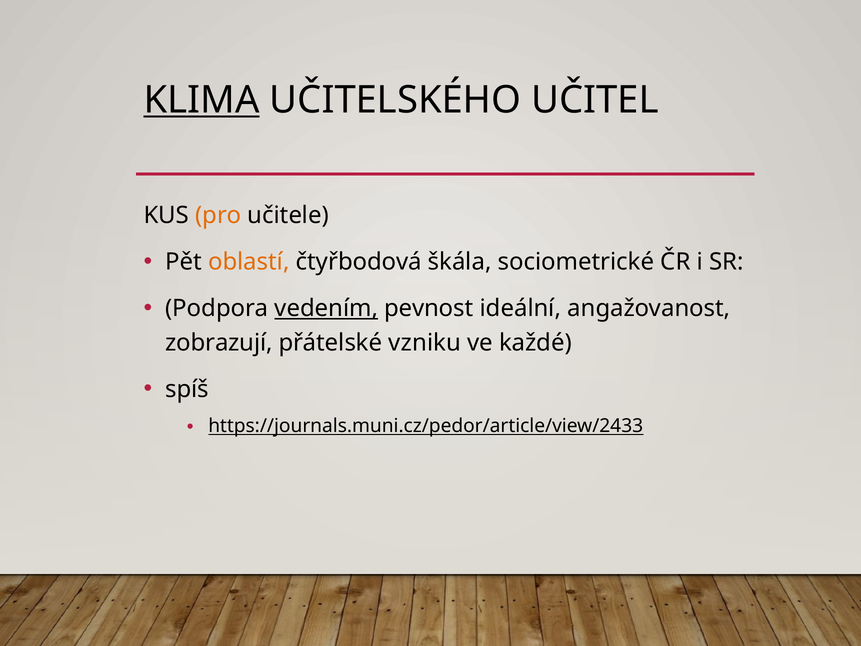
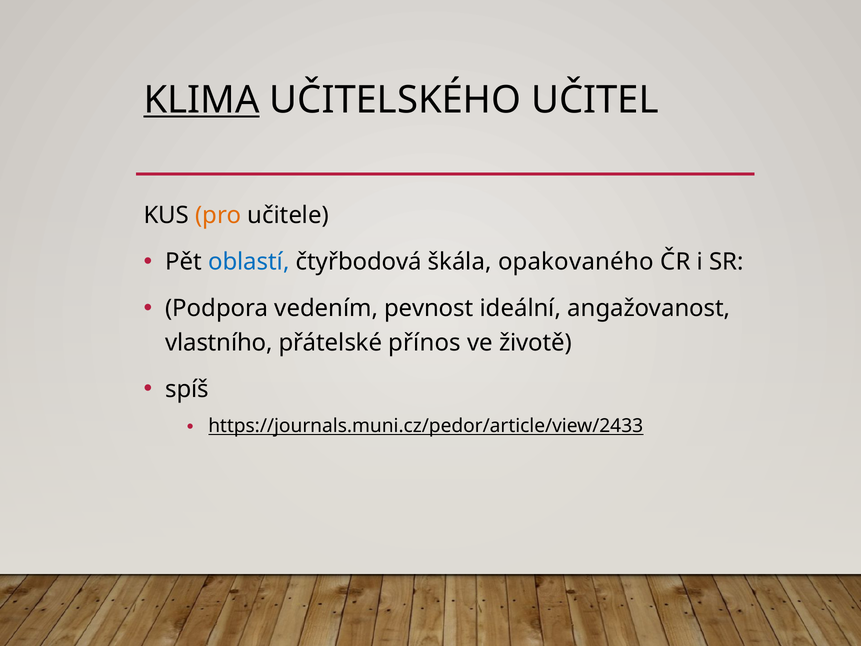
oblastí colour: orange -> blue
sociometrické: sociometrické -> opakovaného
vedením underline: present -> none
zobrazují: zobrazují -> vlastního
vzniku: vzniku -> přínos
každé: každé -> životě
